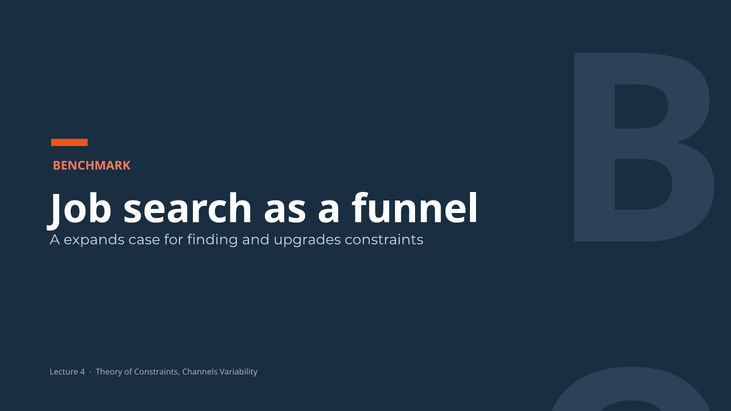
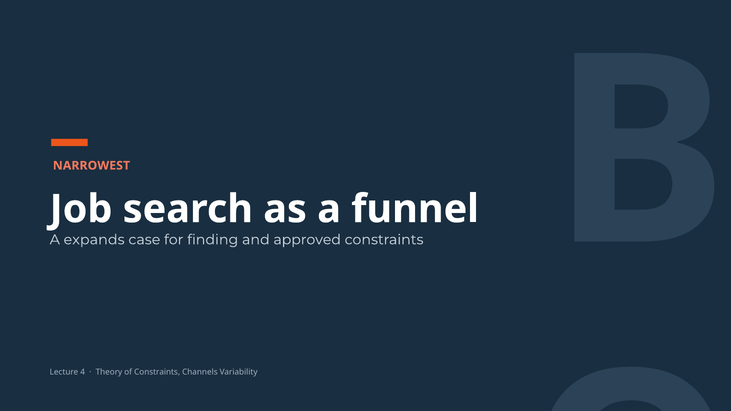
BENCHMARK: BENCHMARK -> NARROWEST
upgrades: upgrades -> approved
